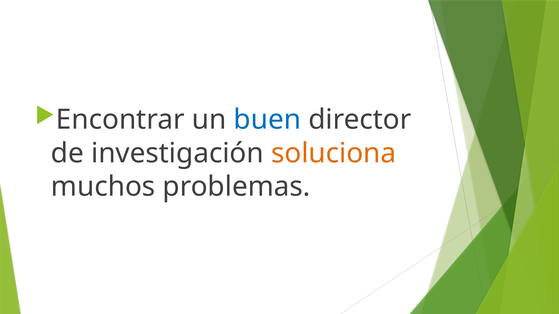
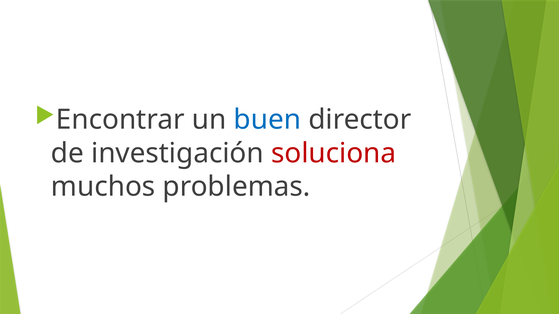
soluciona colour: orange -> red
